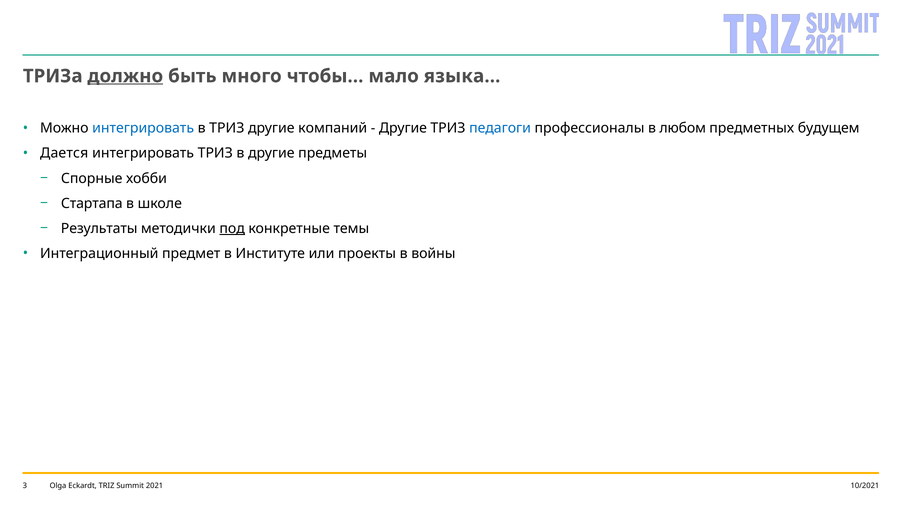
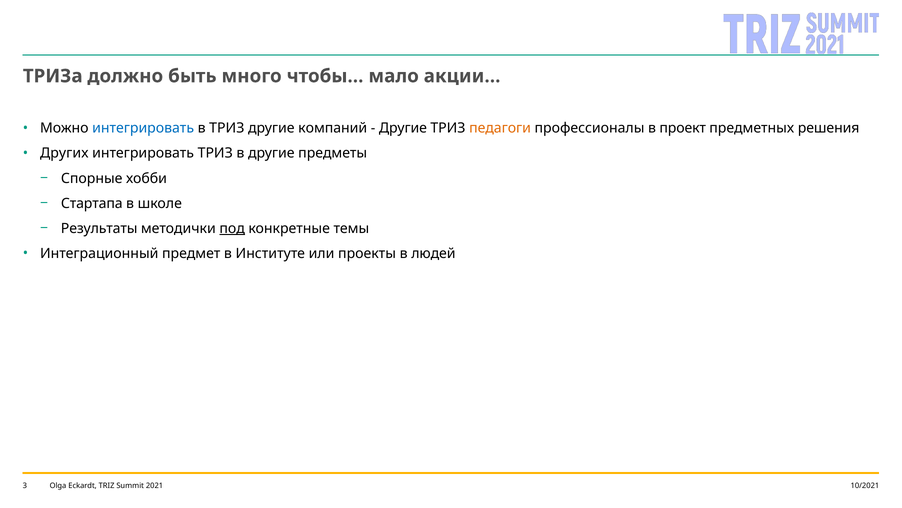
должно underline: present -> none
языка…: языка… -> акции…
педагоги colour: blue -> orange
любом: любом -> проект
будущем: будущем -> решения
Дается: Дается -> Других
войны: войны -> людей
